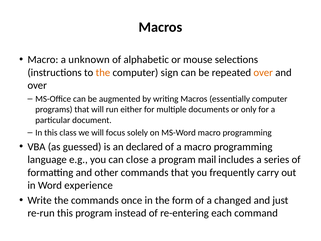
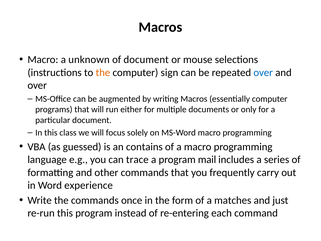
of alphabetic: alphabetic -> document
over at (263, 72) colour: orange -> blue
declared: declared -> contains
close: close -> trace
changed: changed -> matches
